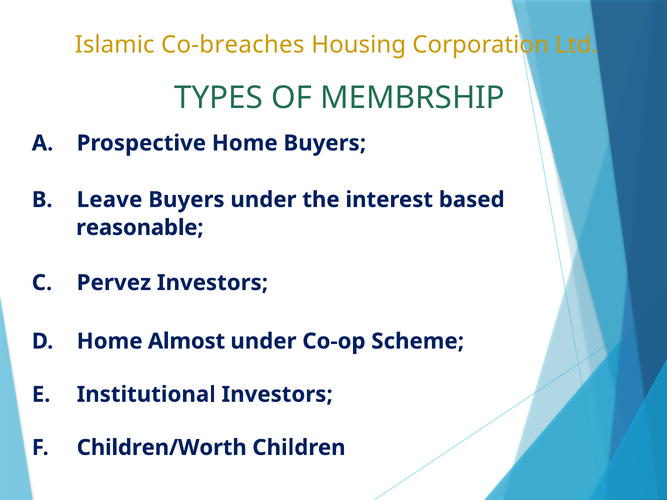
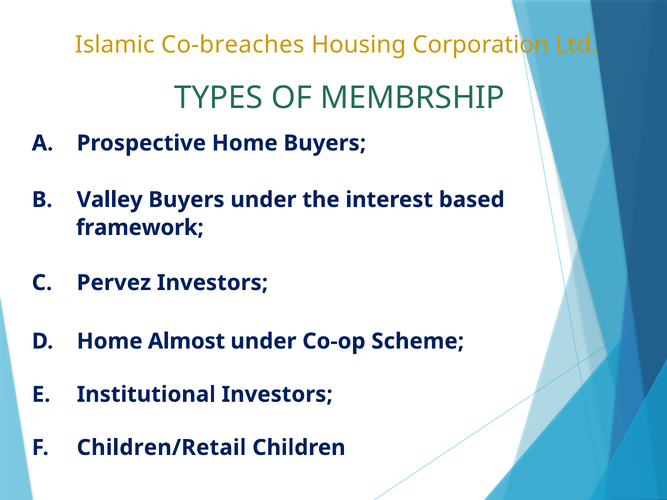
Leave: Leave -> Valley
reasonable: reasonable -> framework
Children/Worth: Children/Worth -> Children/Retail
